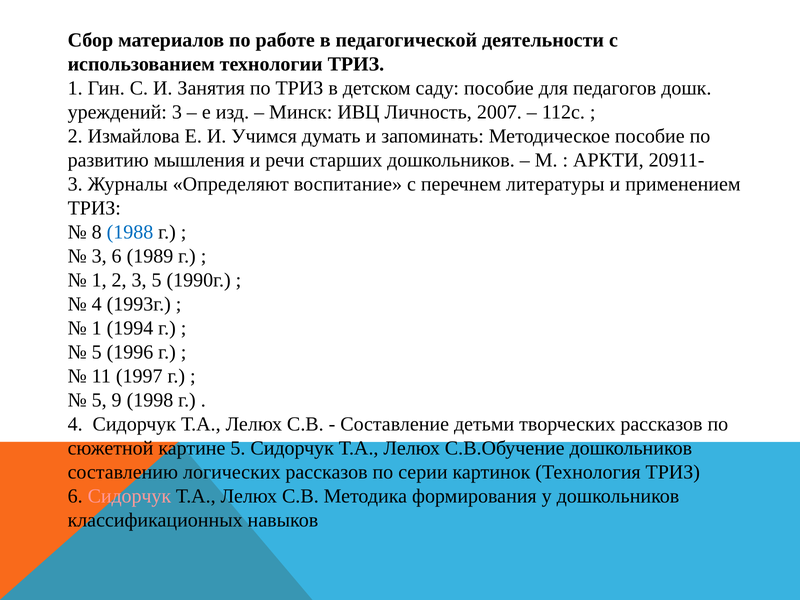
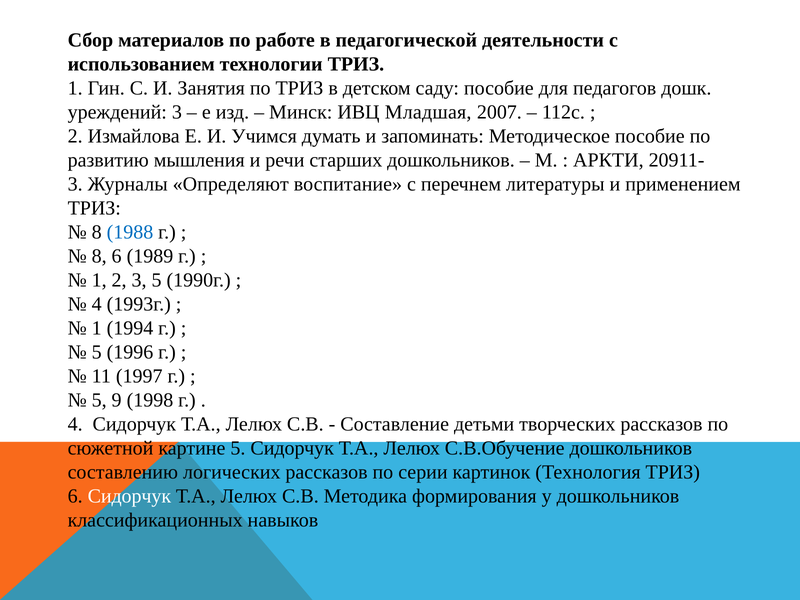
Личность: Личность -> Младшая
3 at (99, 256): 3 -> 8
Сидорчук at (129, 496) colour: pink -> white
